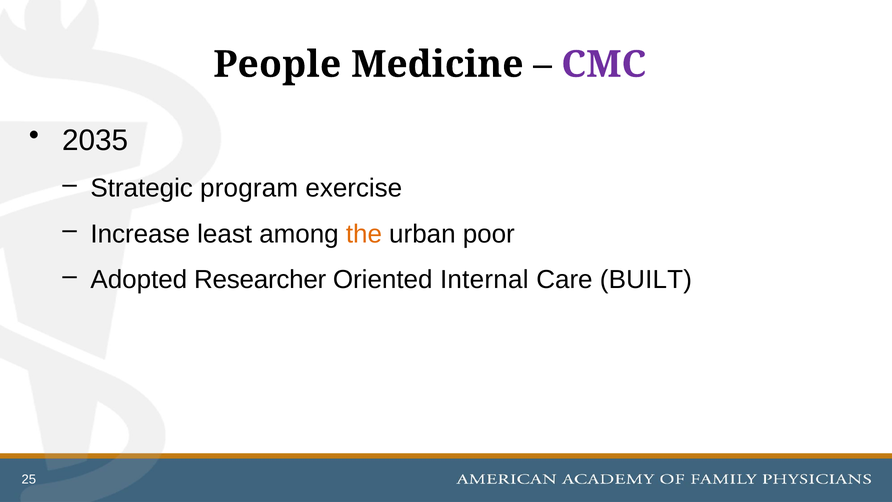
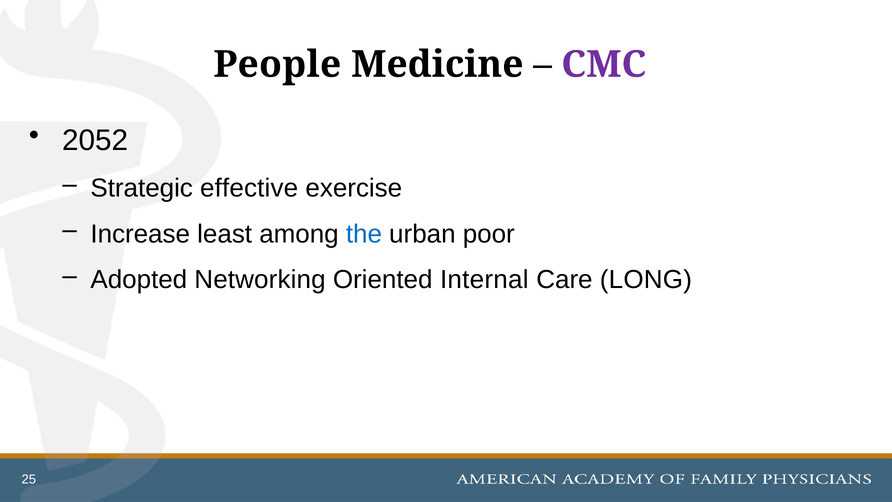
2035: 2035 -> 2052
program: program -> effective
the colour: orange -> blue
Researcher: Researcher -> Networking
BUILT: BUILT -> LONG
